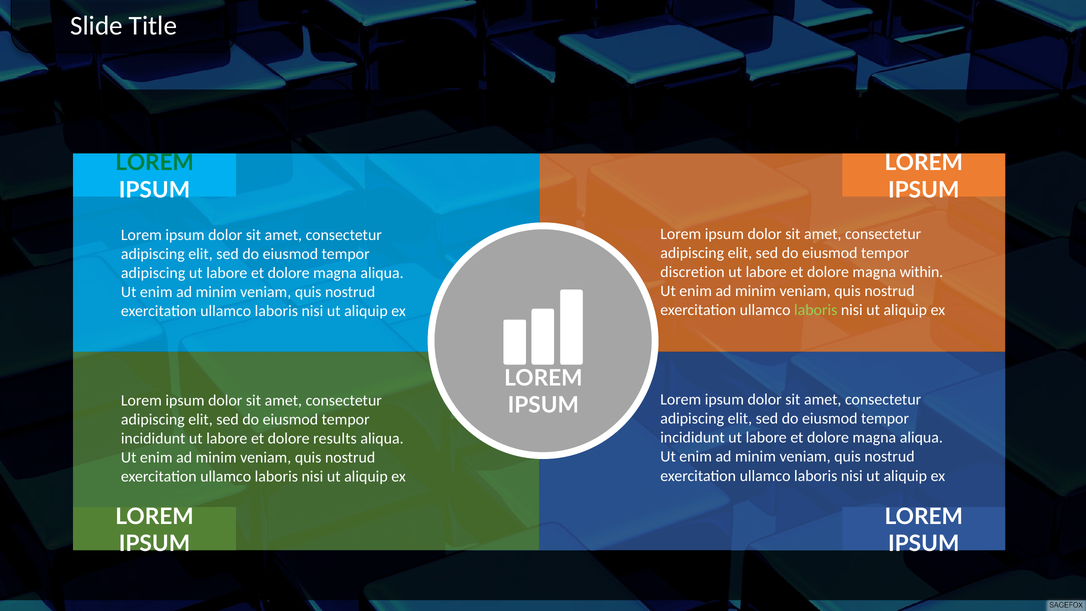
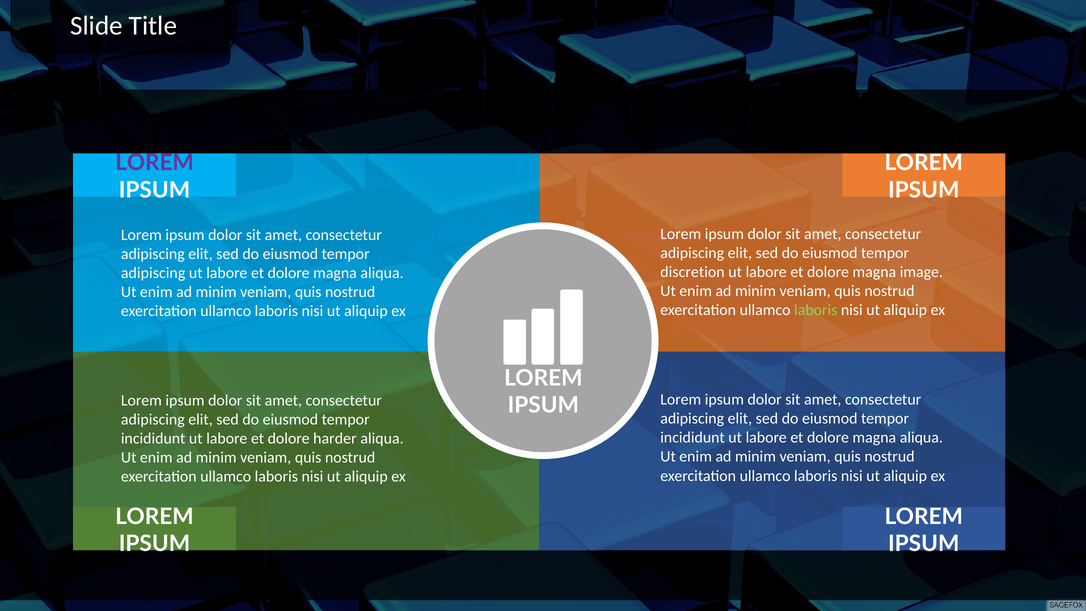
LOREM at (155, 163) colour: green -> purple
within: within -> image
results: results -> harder
